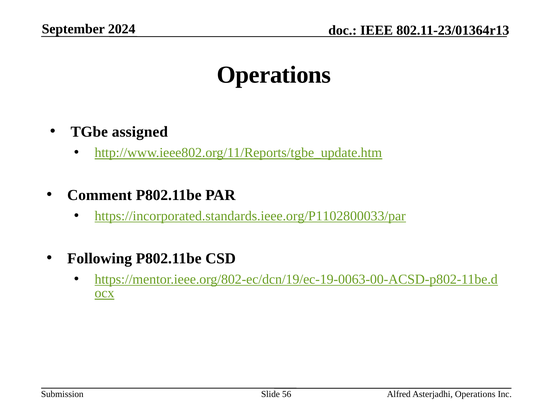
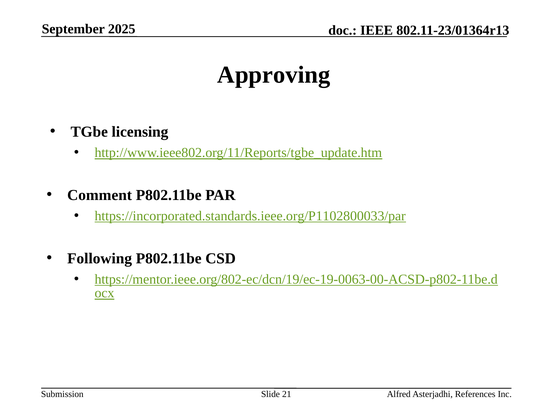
2024: 2024 -> 2025
Operations at (274, 75): Operations -> Approving
assigned: assigned -> licensing
56: 56 -> 21
Asterjadhi Operations: Operations -> References
